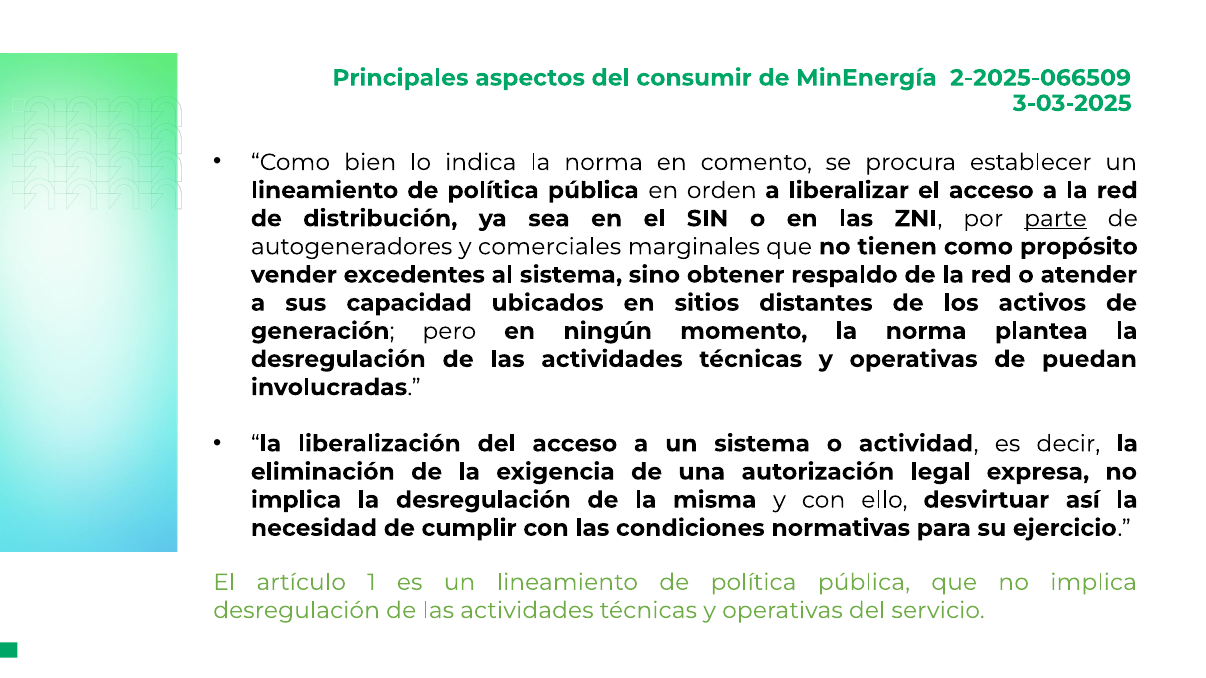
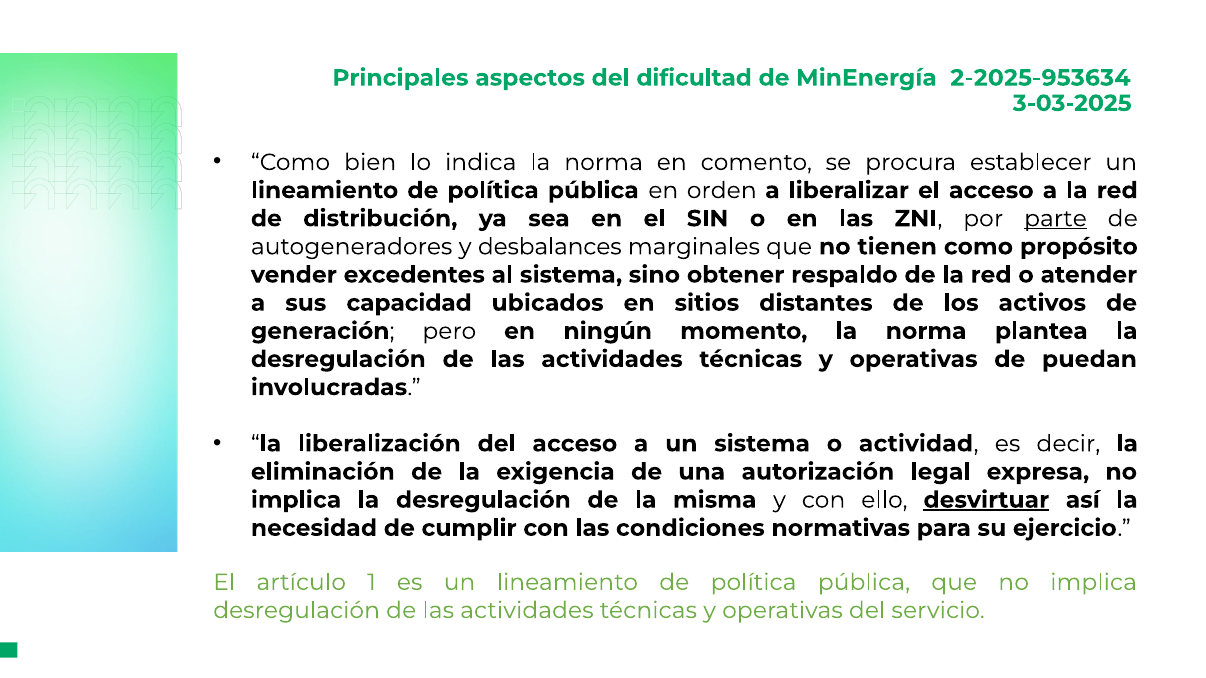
consumir: consumir -> dificultad
2-2025-066509: 2-2025-066509 -> 2-2025-953634
comerciales: comerciales -> desbalances
desvirtuar underline: none -> present
